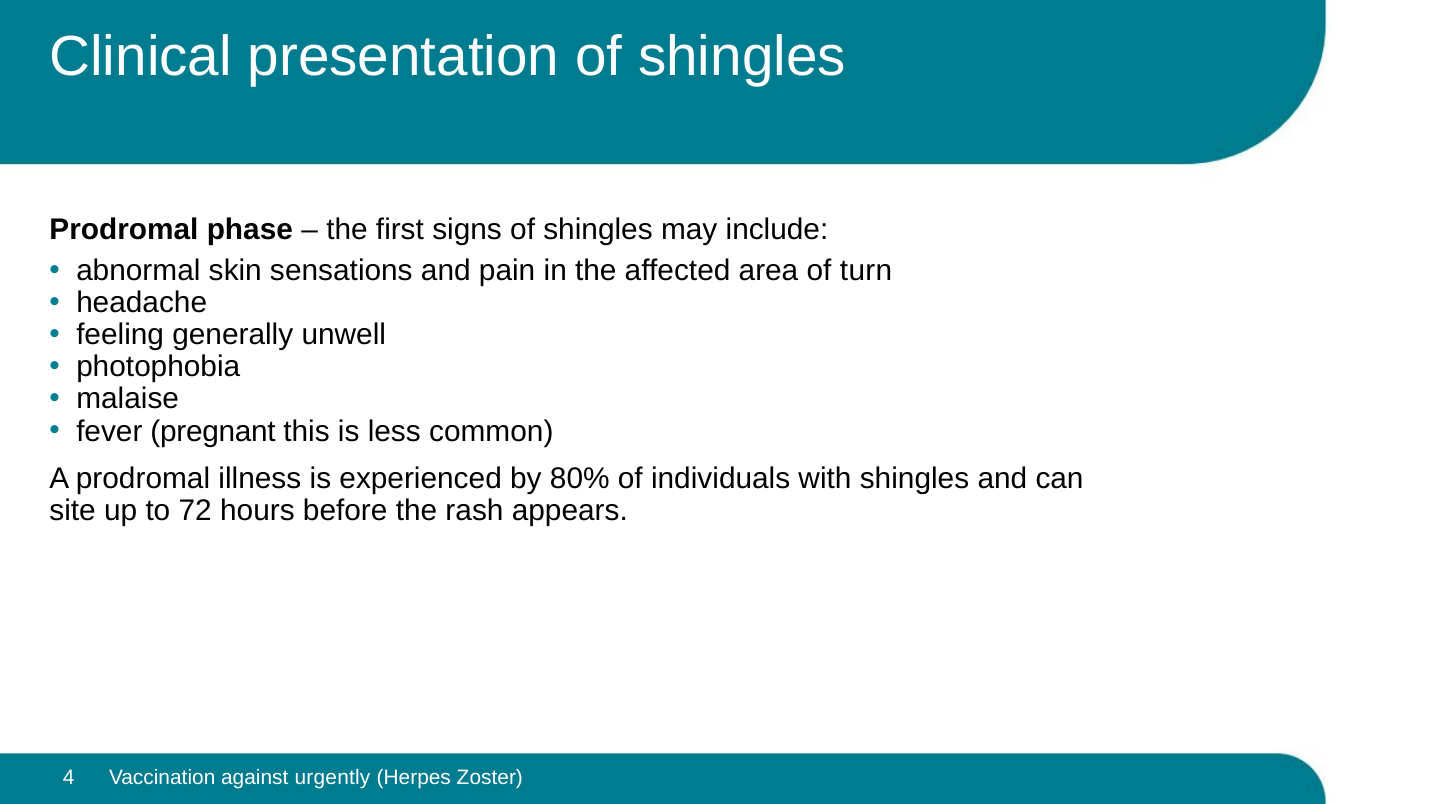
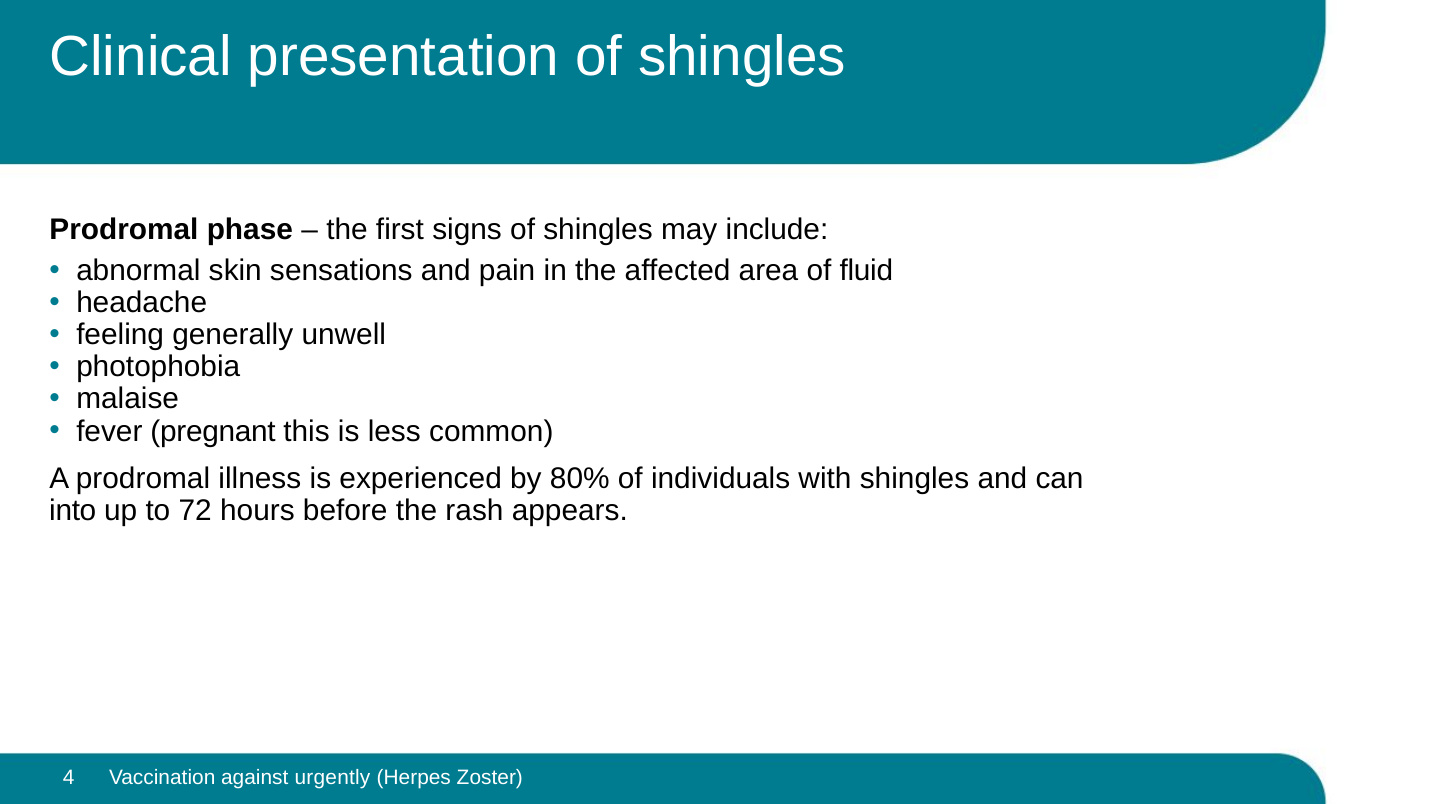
turn: turn -> fluid
site: site -> into
